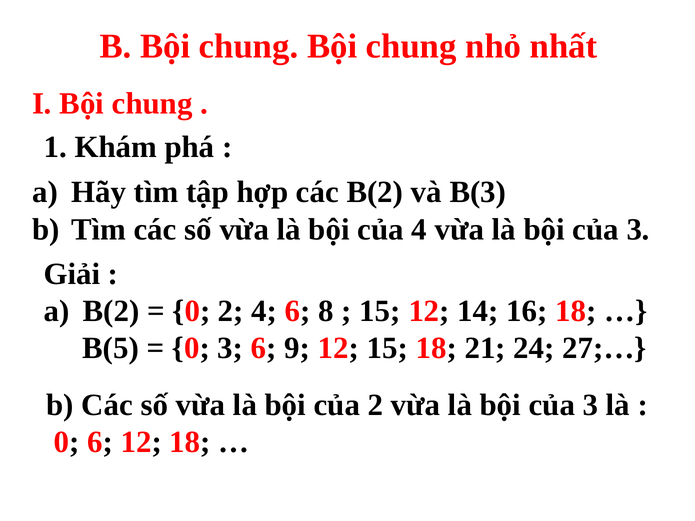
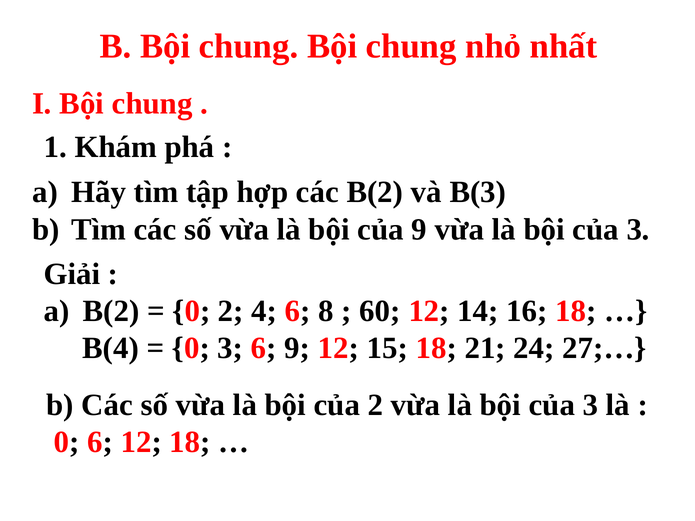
của 4: 4 -> 9
15 at (380, 311): 15 -> 60
B(5: B(5 -> B(4
